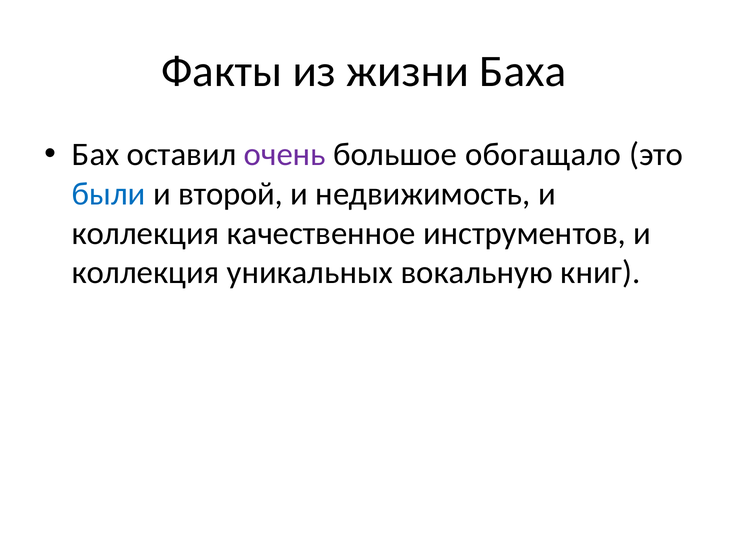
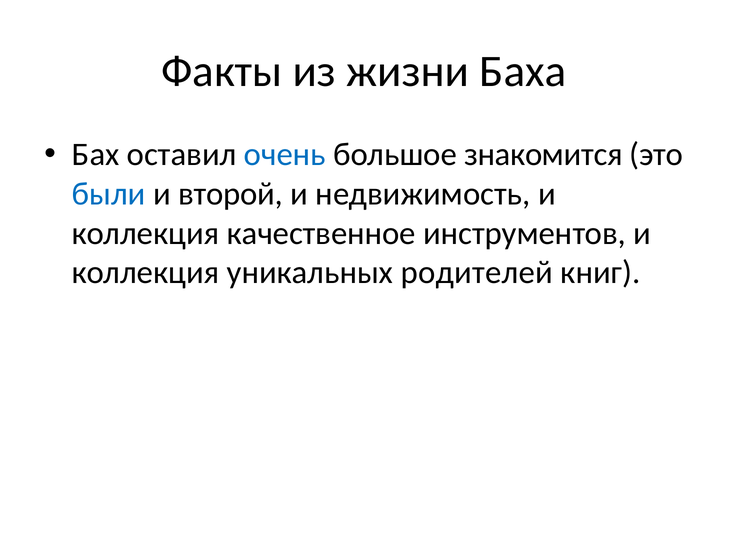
очень colour: purple -> blue
обогащало: обогащало -> знакомится
вокальную: вокальную -> родителей
